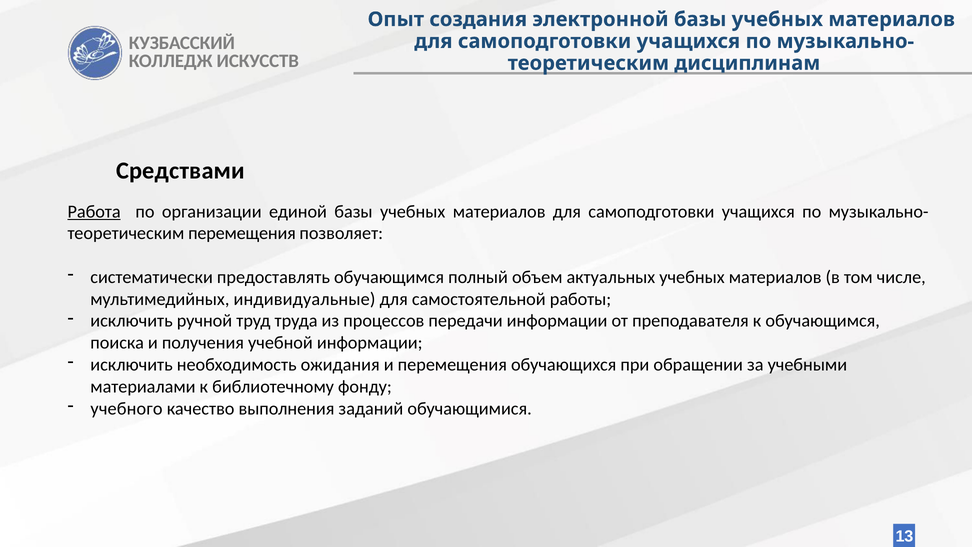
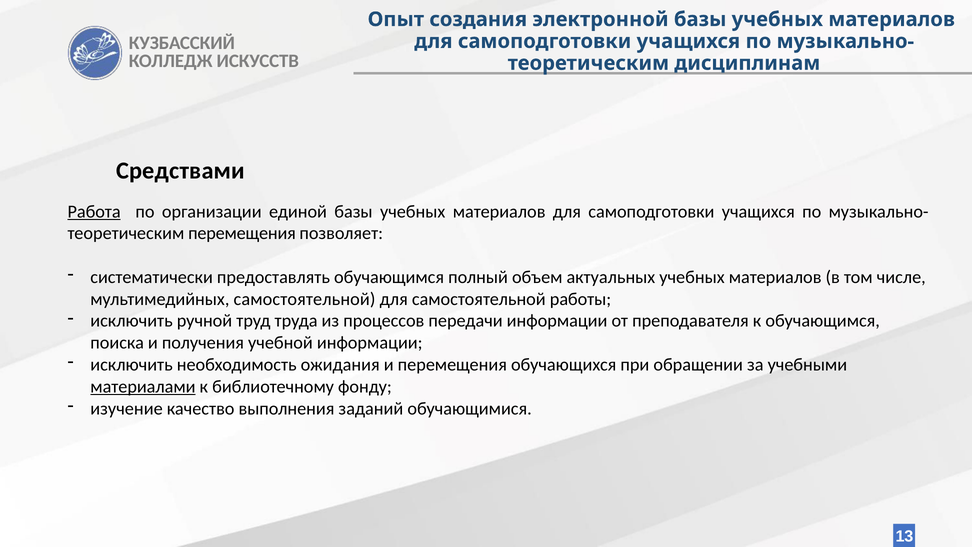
мультимедийных индивидуальные: индивидуальные -> самостоятельной
материалами underline: none -> present
учебного: учебного -> изучение
